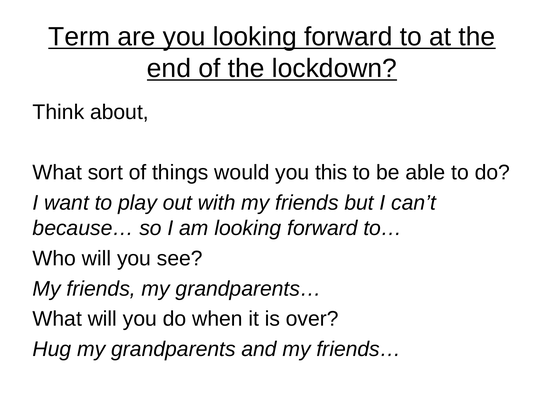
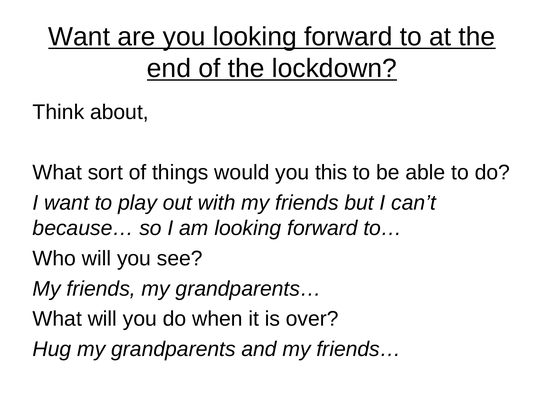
Term at (79, 37): Term -> Want
